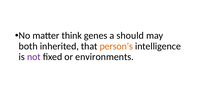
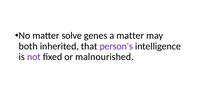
think: think -> solve
a should: should -> matter
person’s colour: orange -> purple
environments: environments -> malnourished
